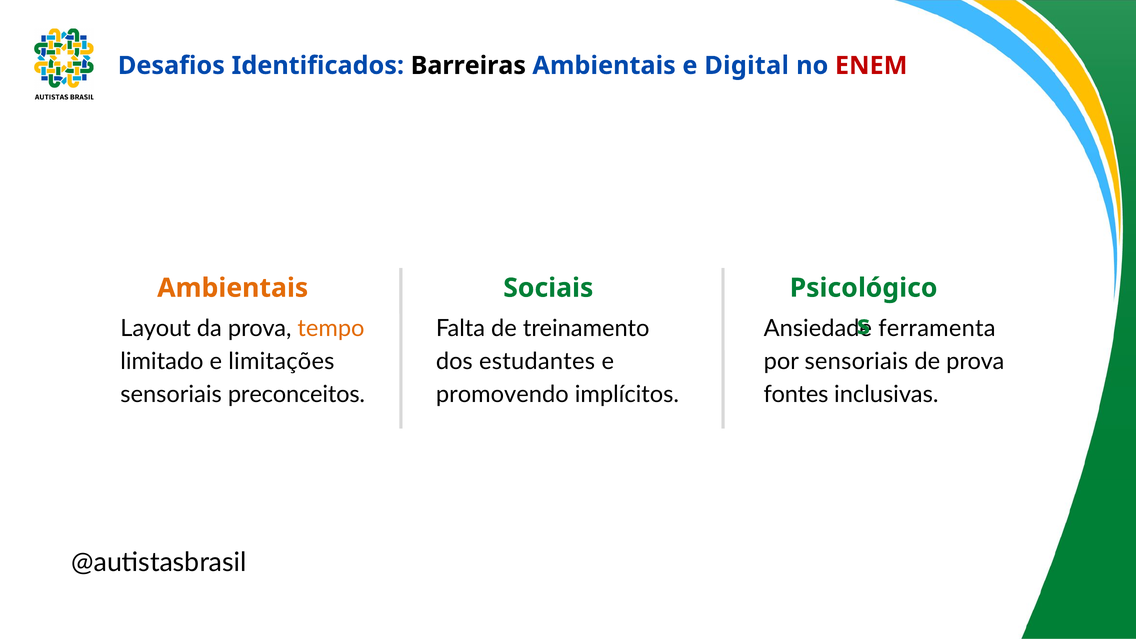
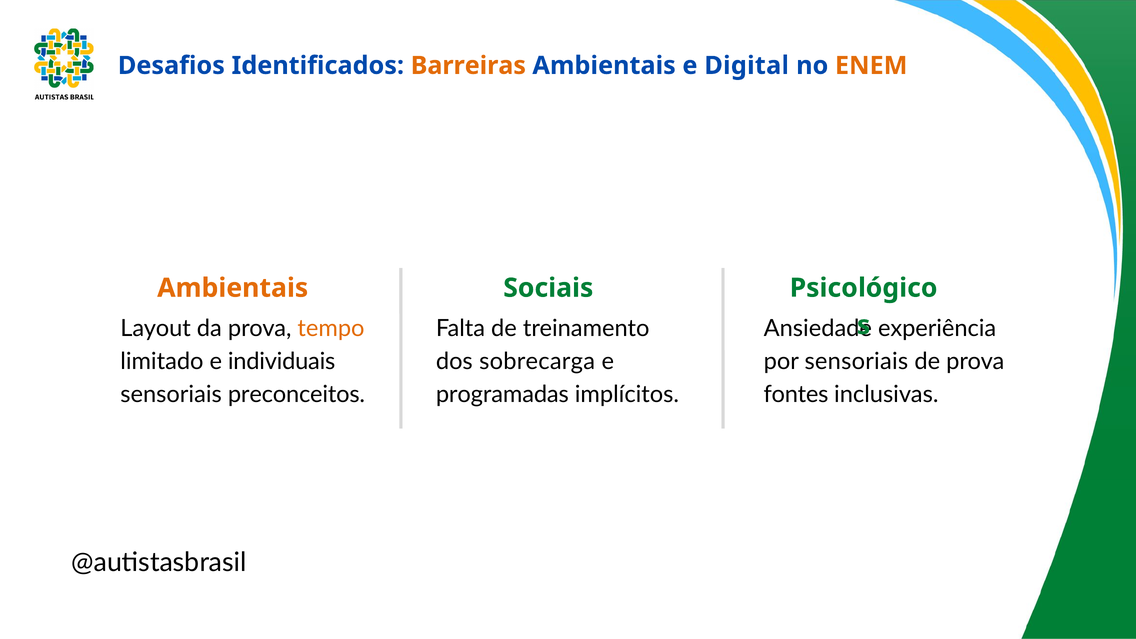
Barreiras colour: black -> orange
ENEM colour: red -> orange
ferramenta: ferramenta -> experiência
limitações: limitações -> individuais
estudantes: estudantes -> sobrecarga
promovendo: promovendo -> programadas
